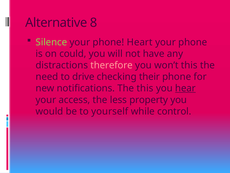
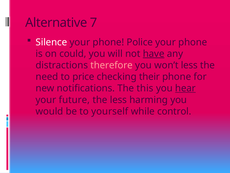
8: 8 -> 7
Silence colour: light green -> white
Heart: Heart -> Police
have underline: none -> present
won’t this: this -> less
drive: drive -> price
access: access -> future
property: property -> harming
